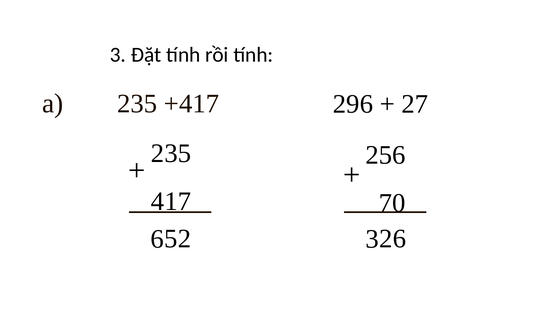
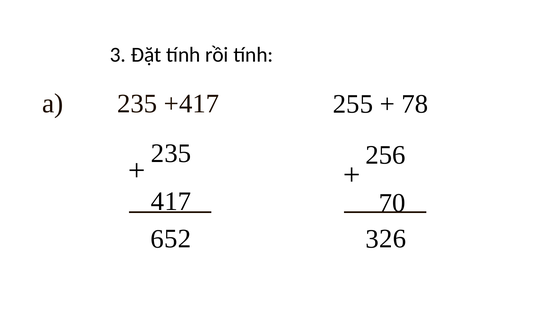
296: 296 -> 255
27: 27 -> 78
